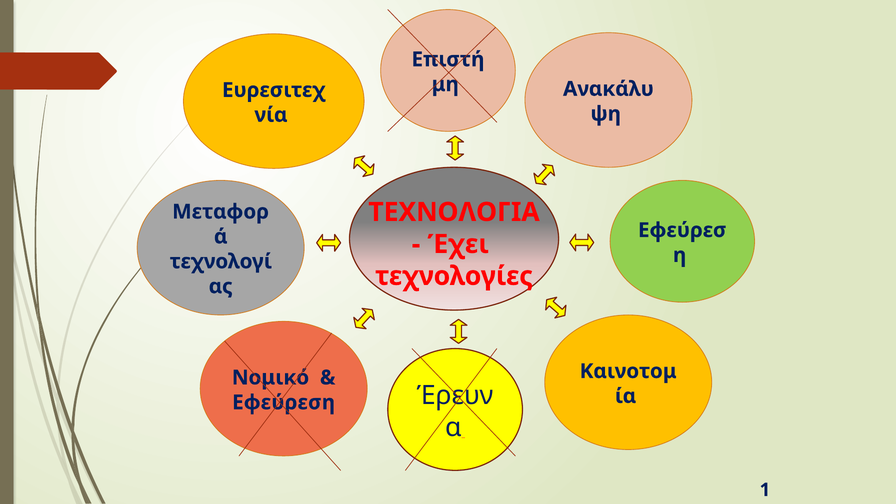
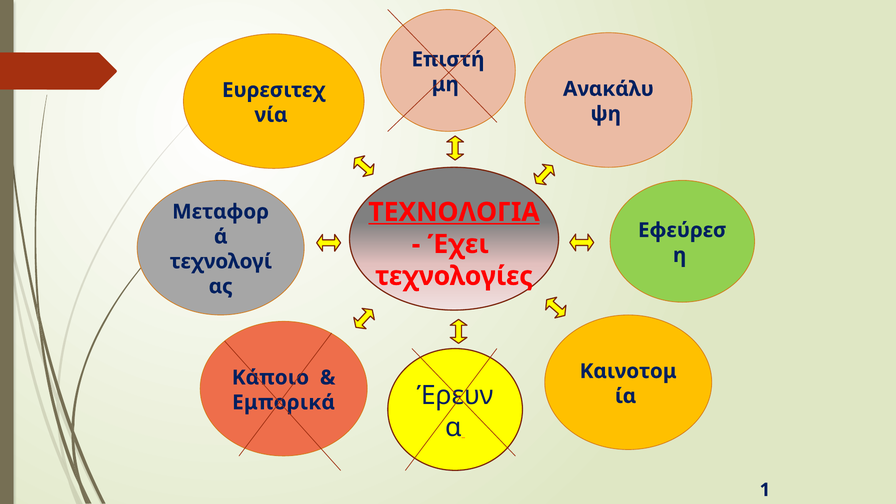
ΤΕΧΝΟΛΟΓΙΑ underline: none -> present
Νομικό: Νομικό -> Κάποιο
Εφεύρεση: Εφεύρεση -> Εμπορικά
